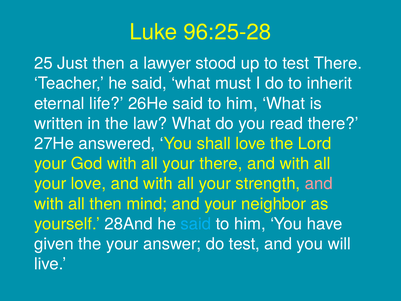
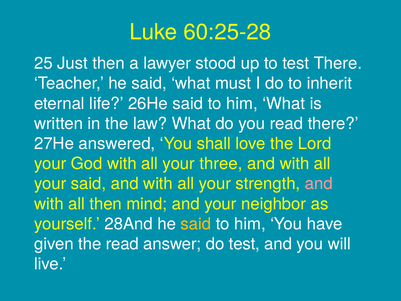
96:25-28: 96:25-28 -> 60:25-28
your there: there -> three
your love: love -> said
said at (196, 224) colour: light blue -> yellow
the your: your -> read
